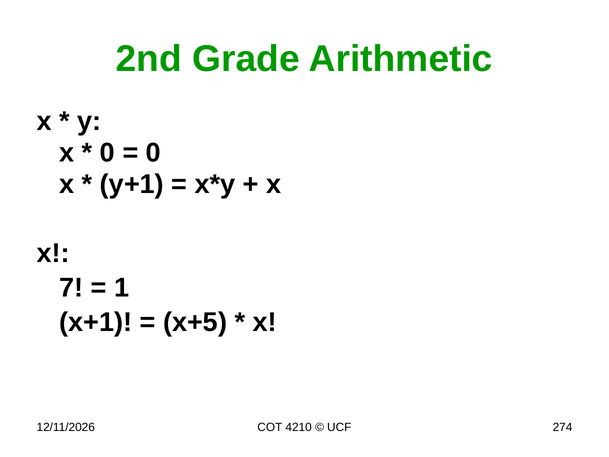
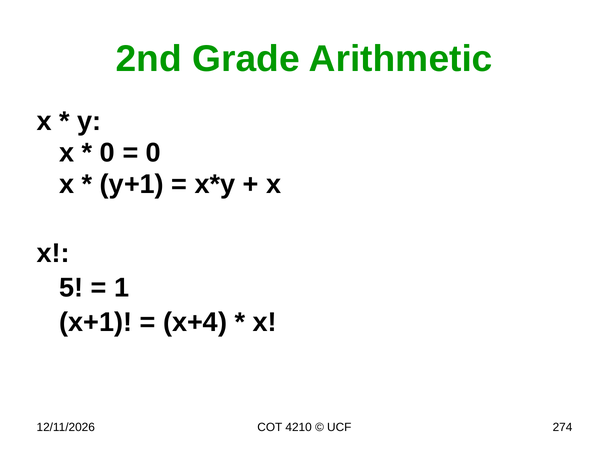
7: 7 -> 5
x+5: x+5 -> x+4
